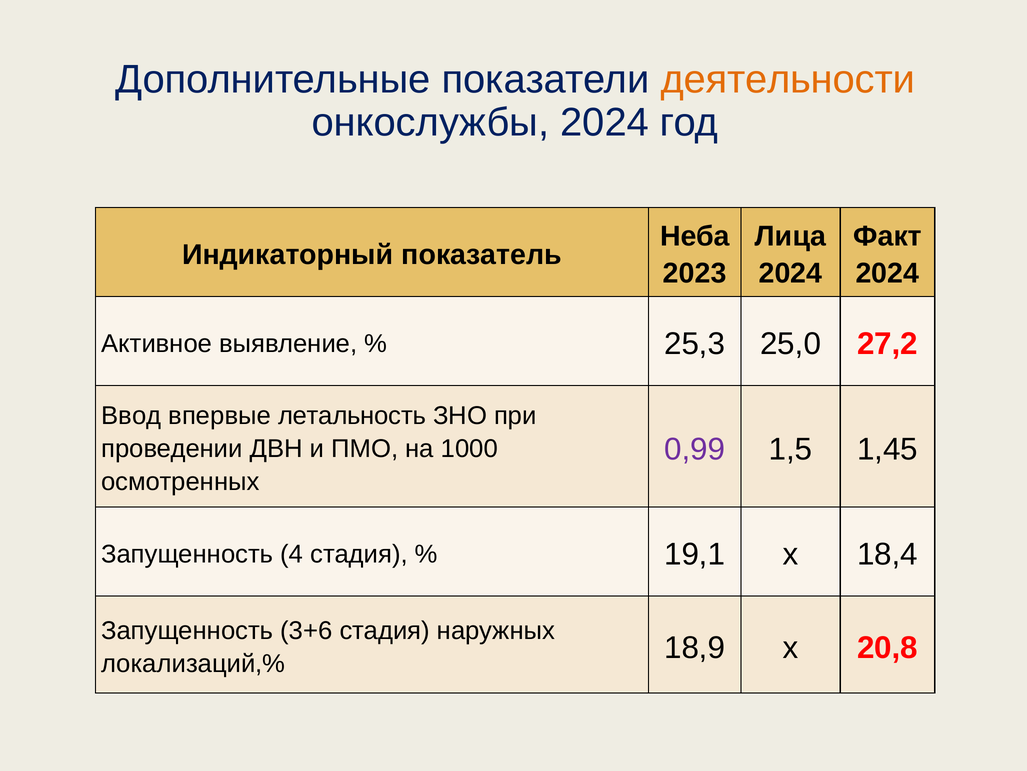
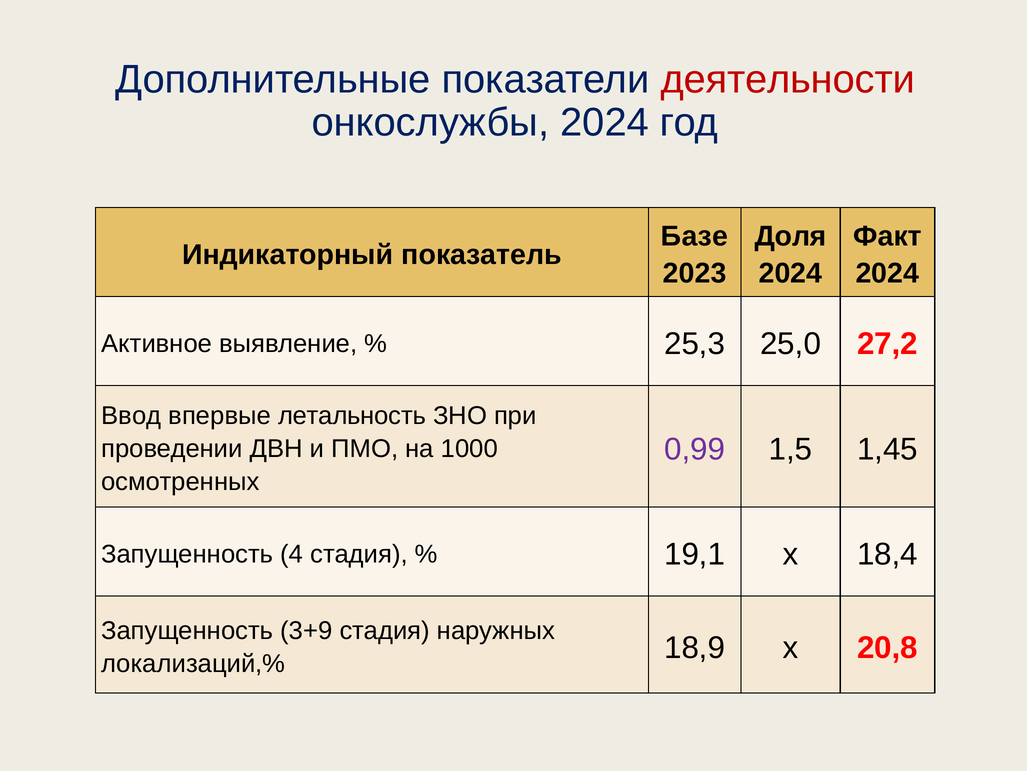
деятельности colour: orange -> red
Неба: Неба -> Базе
Лица: Лица -> Доля
3+6: 3+6 -> 3+9
